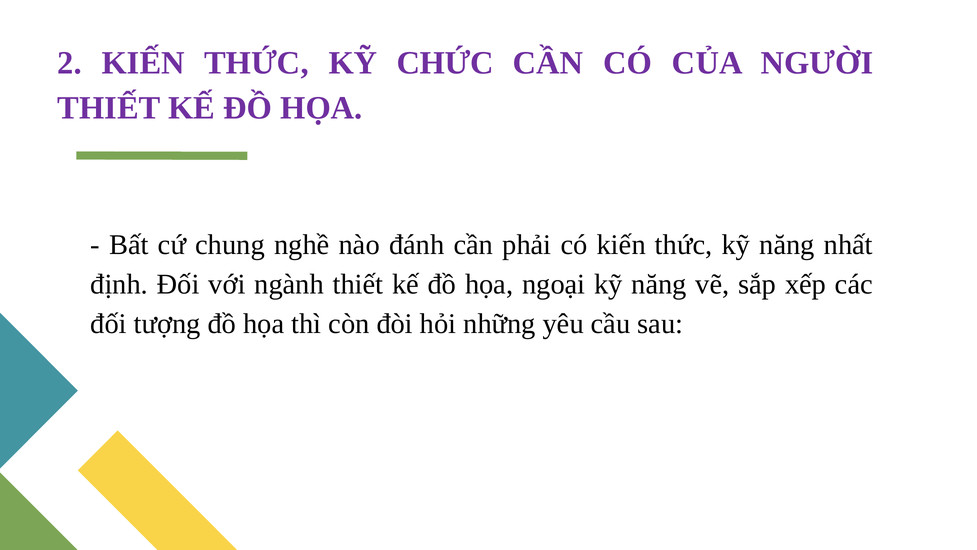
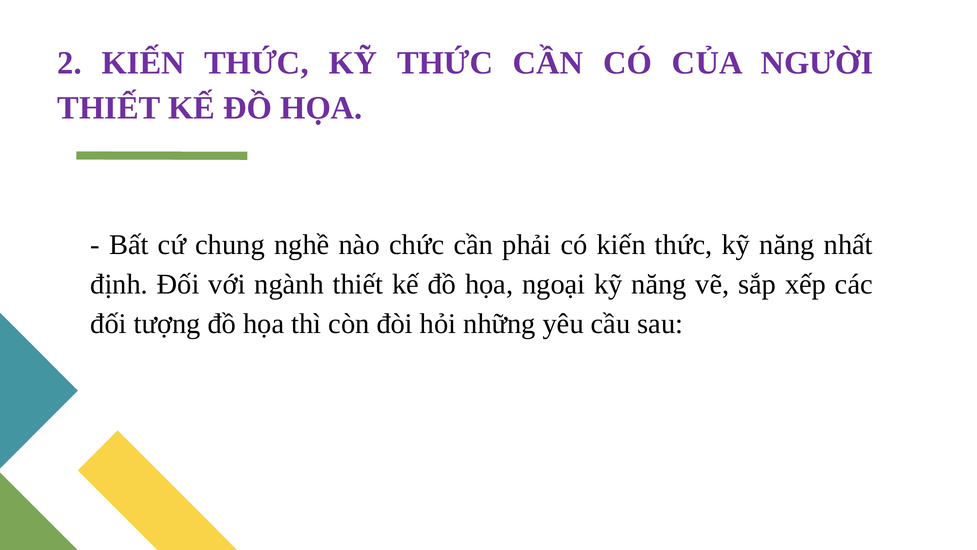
KỸ CHỨC: CHỨC -> THỨC
đánh: đánh -> chức
